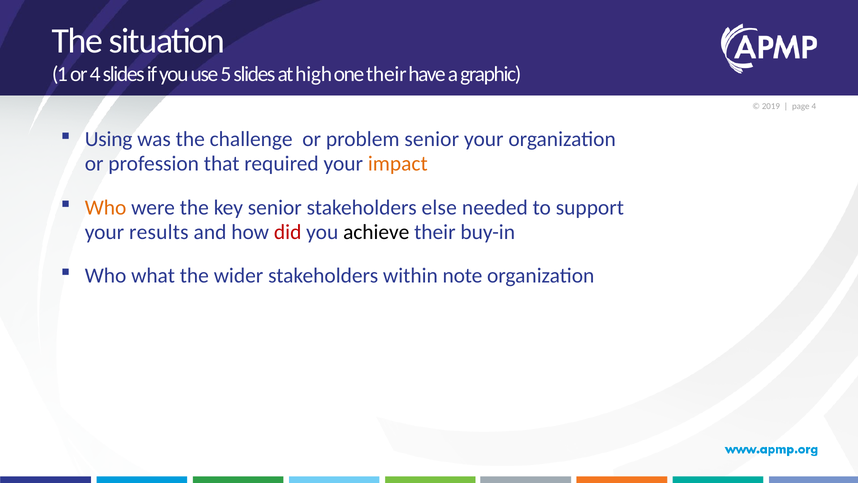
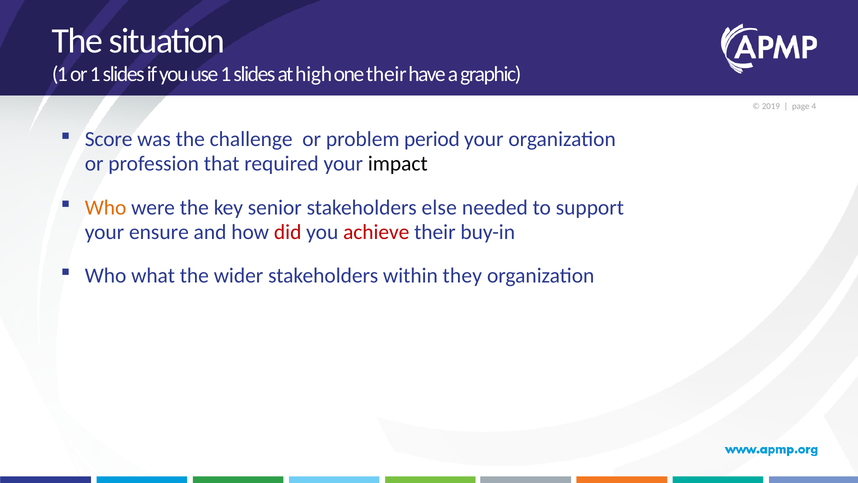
or 4: 4 -> 1
use 5: 5 -> 1
Using: Using -> Score
problem senior: senior -> period
impact colour: orange -> black
results: results -> ensure
achieve colour: black -> red
note: note -> they
